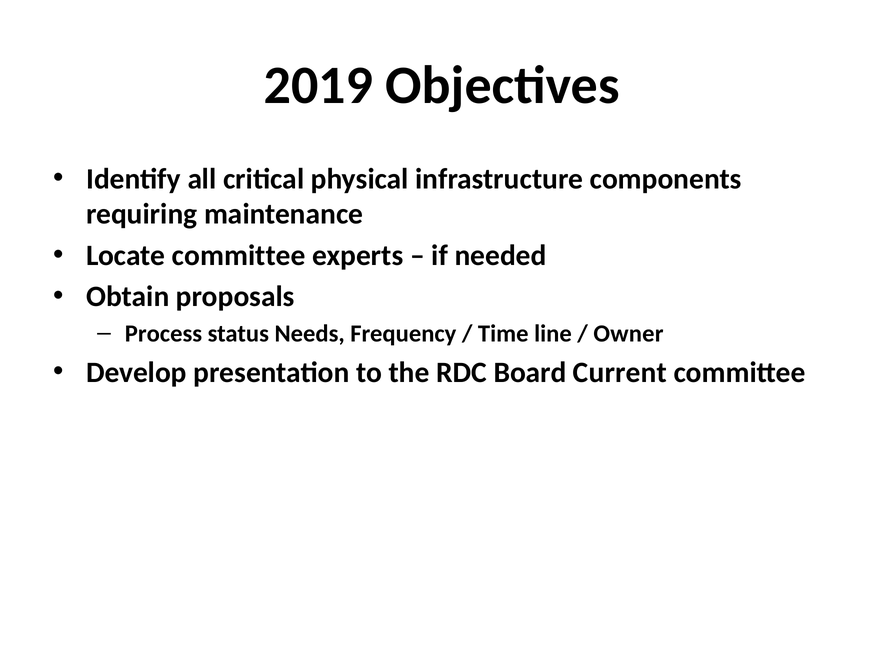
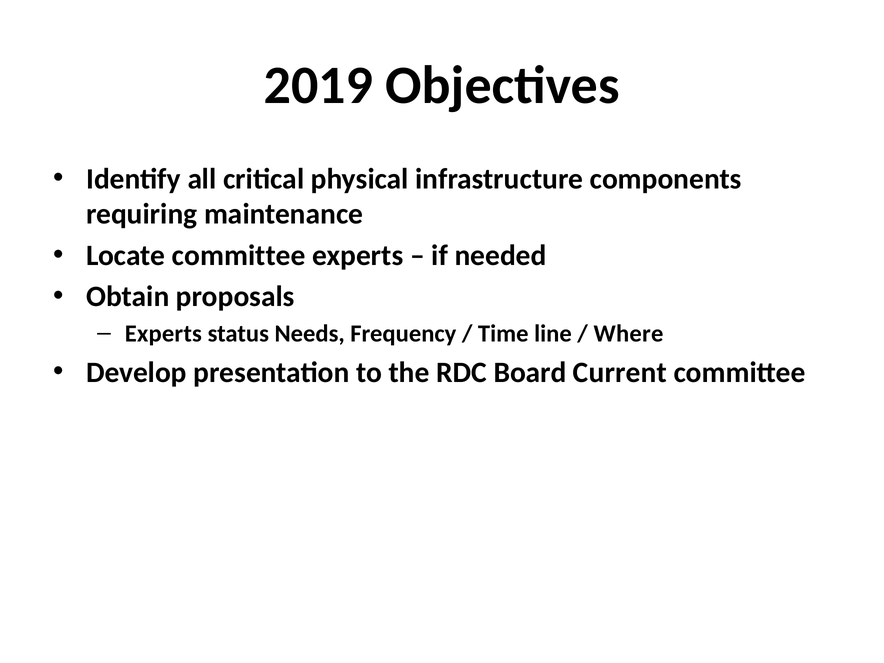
Process at (163, 334): Process -> Experts
Owner: Owner -> Where
